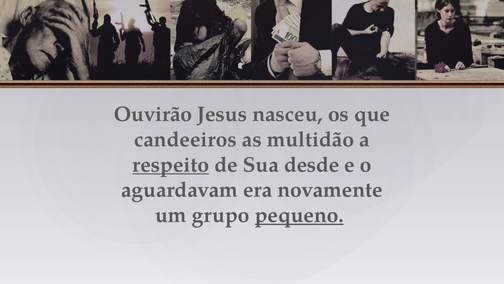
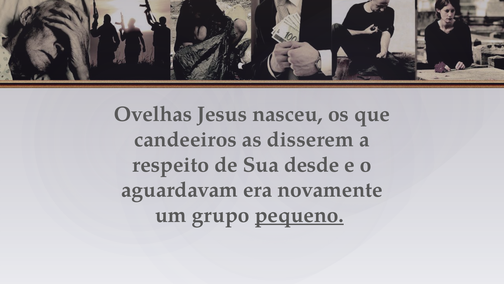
Ouvirão: Ouvirão -> Ovelhas
multidão: multidão -> disserem
respeito underline: present -> none
